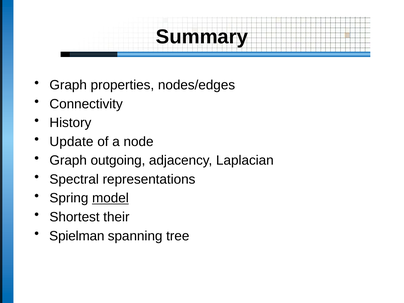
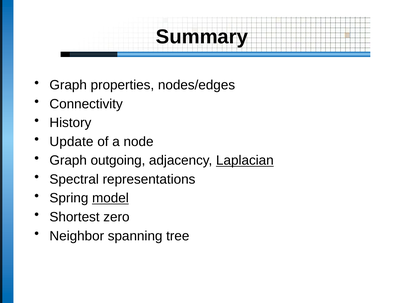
Laplacian underline: none -> present
their: their -> zero
Spielman: Spielman -> Neighbor
